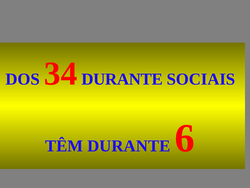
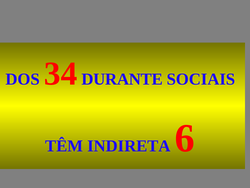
TÊM DURANTE: DURANTE -> INDIRETA
